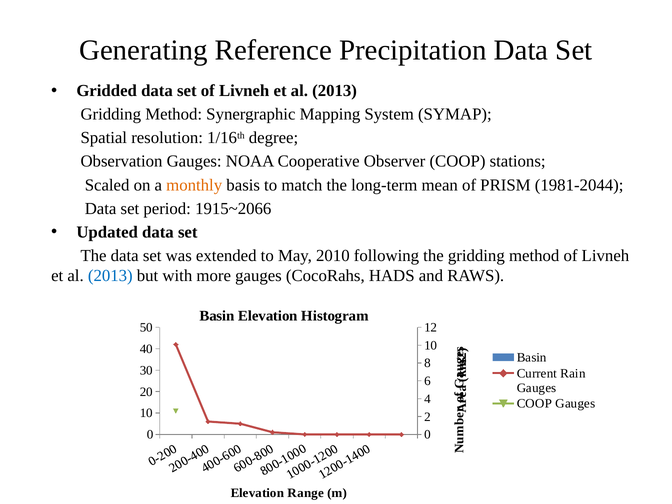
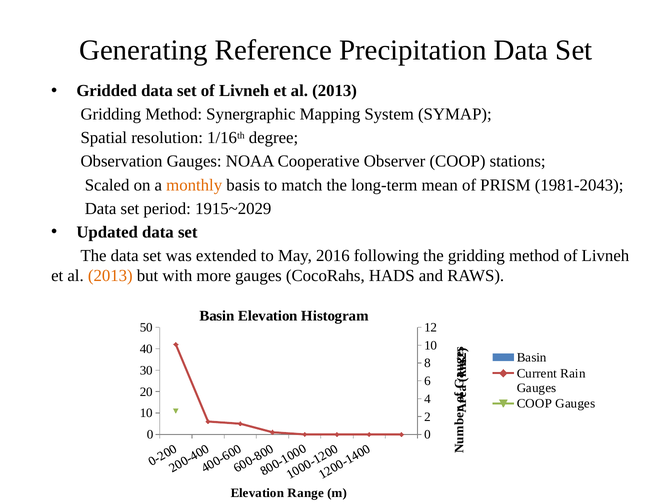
1981-2044: 1981-2044 -> 1981-2043
1915~2066: 1915~2066 -> 1915~2029
2010: 2010 -> 2016
2013 at (110, 276) colour: blue -> orange
